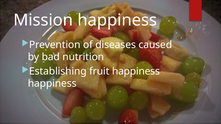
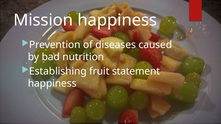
fruit happiness: happiness -> statement
